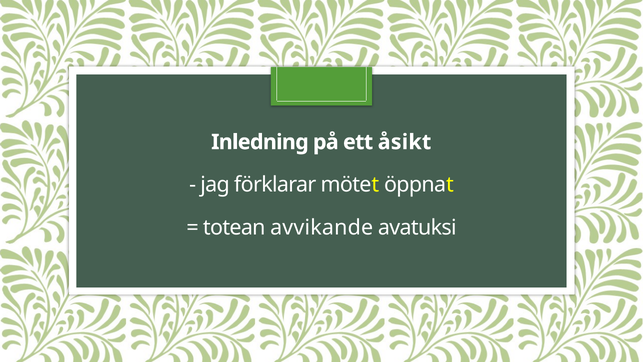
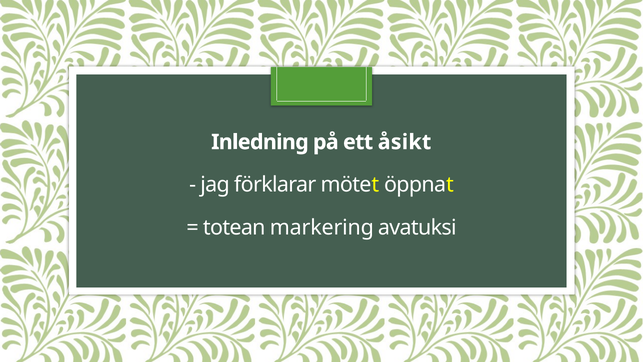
avvikande: avvikande -> markering
